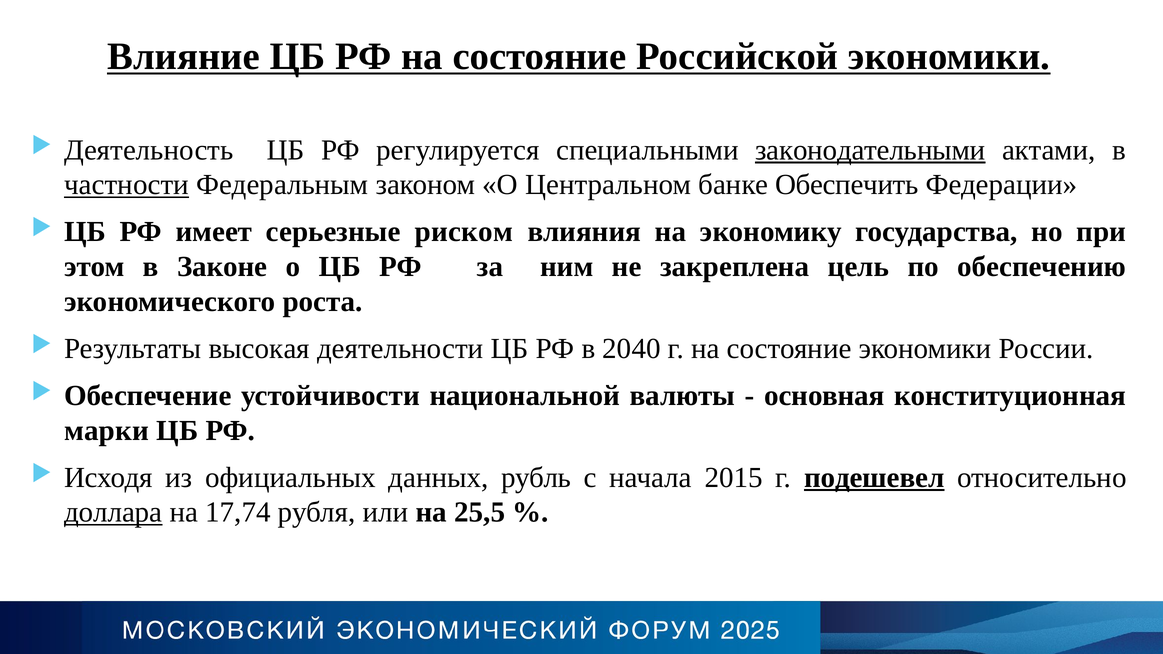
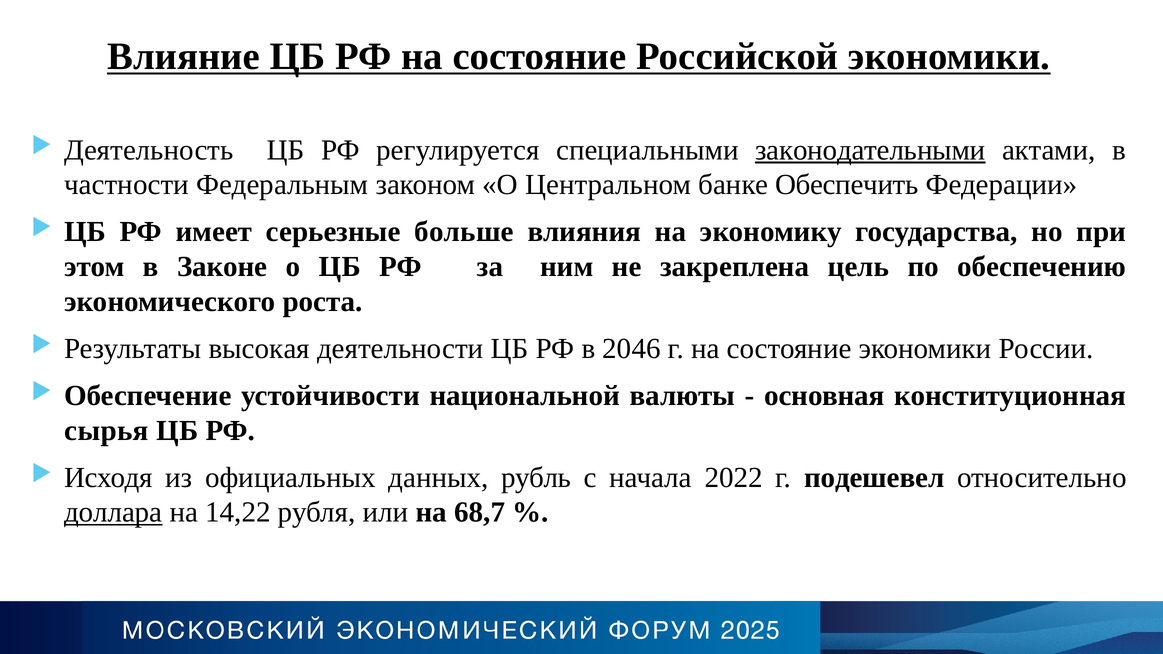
частности underline: present -> none
риском: риском -> больше
2040: 2040 -> 2046
марки: марки -> сырья
2015: 2015 -> 2022
подешевел underline: present -> none
17,74: 17,74 -> 14,22
25,5: 25,5 -> 68,7
